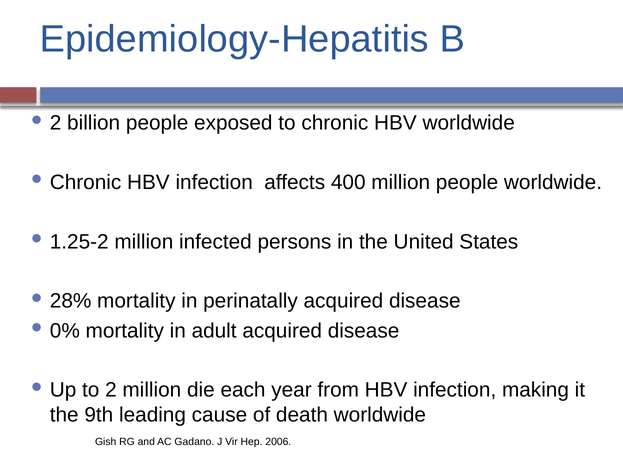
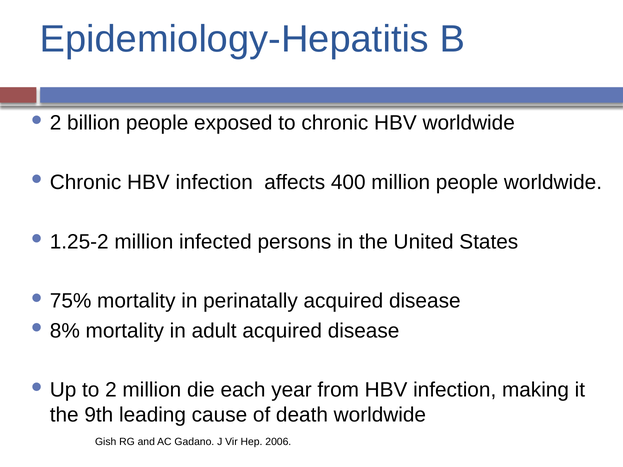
28%: 28% -> 75%
0%: 0% -> 8%
